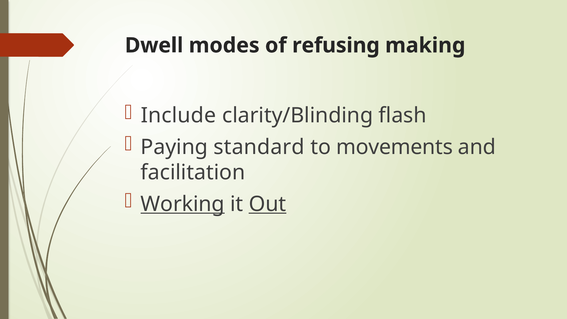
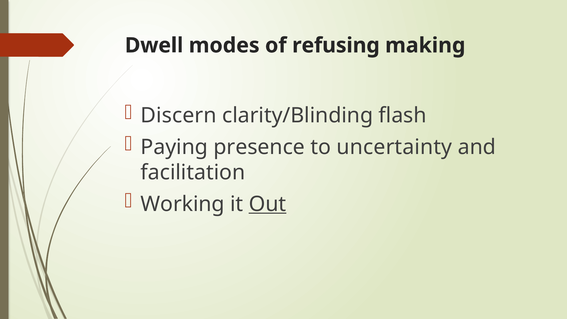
Include: Include -> Discern
standard: standard -> presence
movements: movements -> uncertainty
Working underline: present -> none
